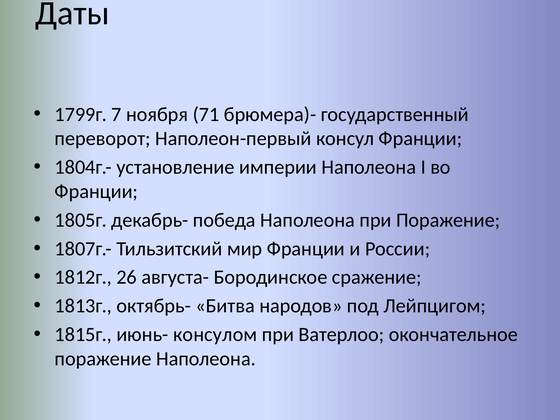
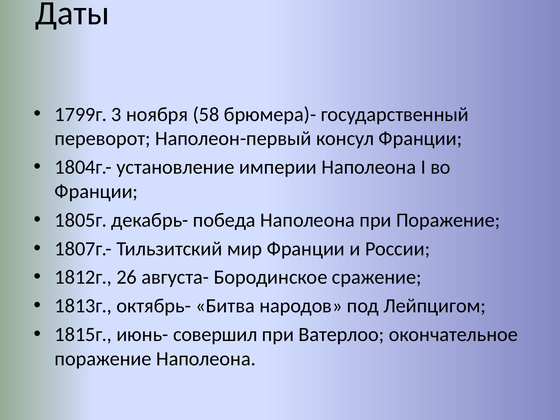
7: 7 -> 3
71: 71 -> 58
консулом: консулом -> совершил
